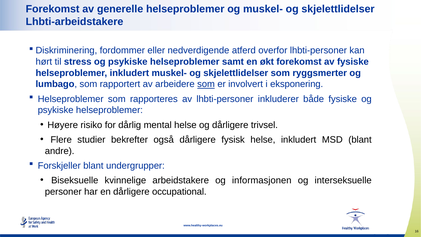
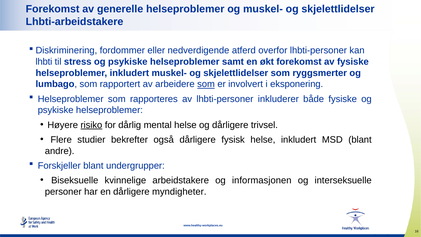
hørt: hørt -> lhbti
risiko underline: none -> present
occupational: occupational -> myndigheter
